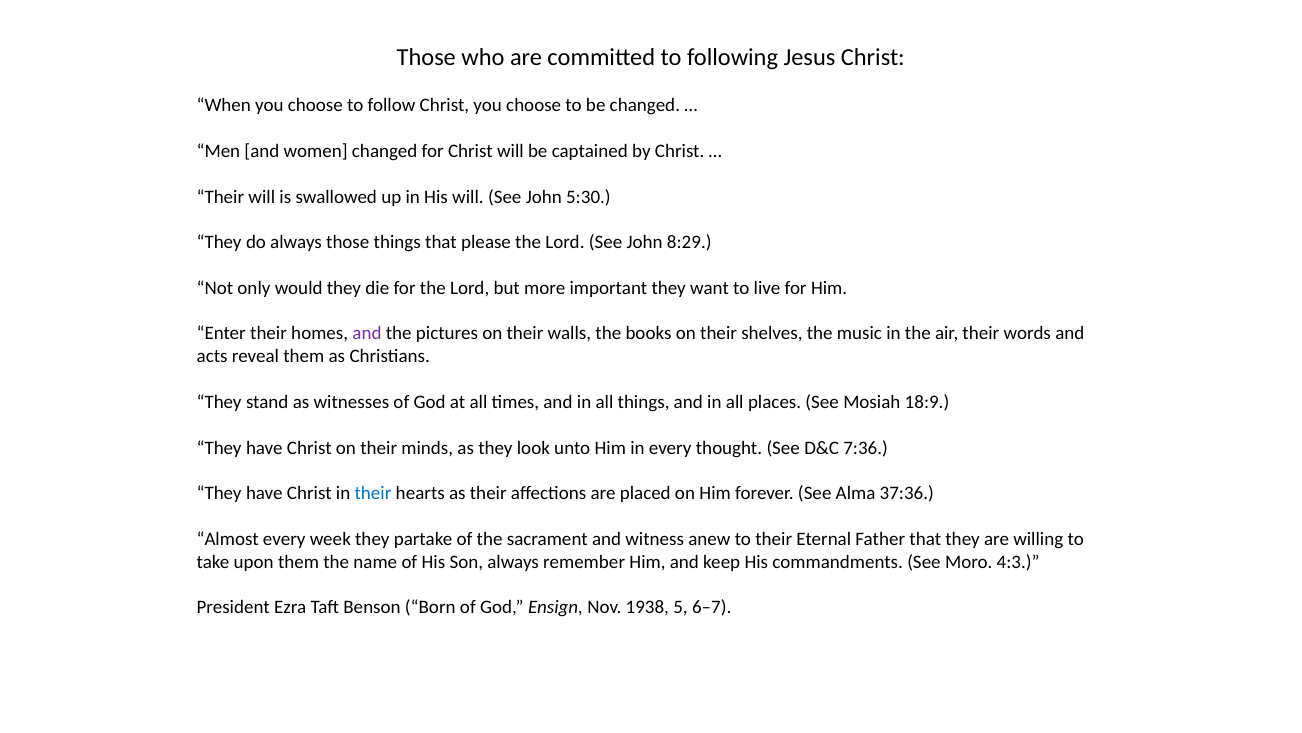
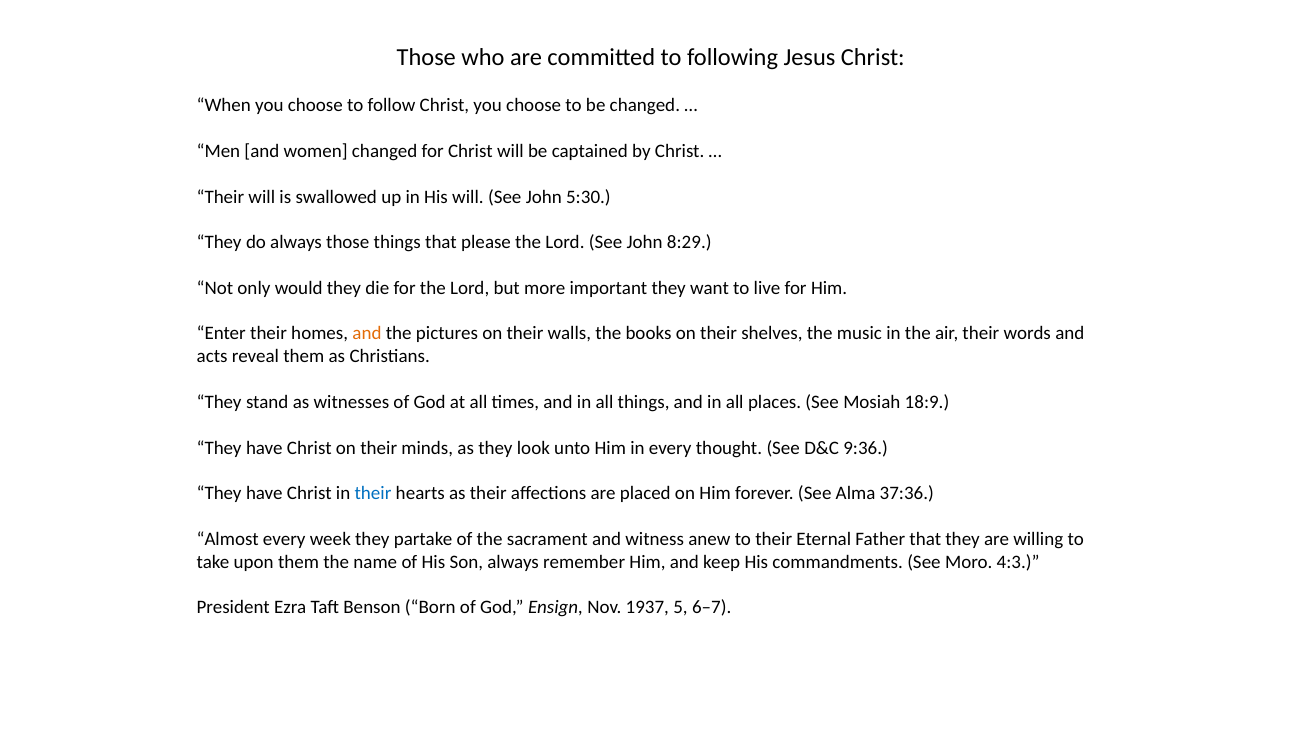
and at (367, 333) colour: purple -> orange
7:36: 7:36 -> 9:36
1938: 1938 -> 1937
